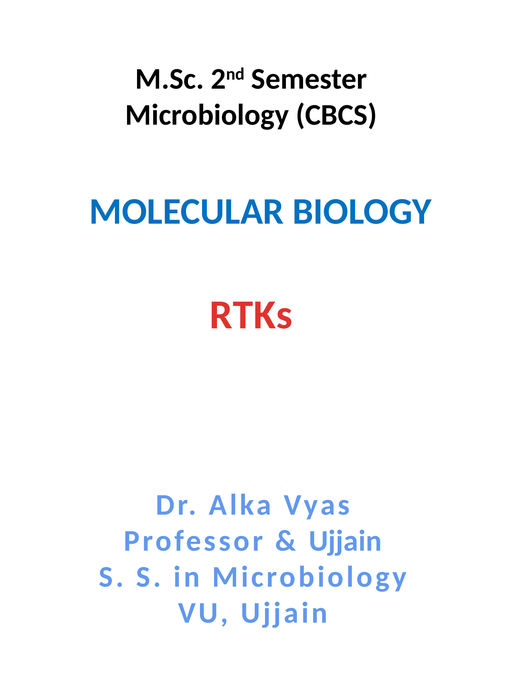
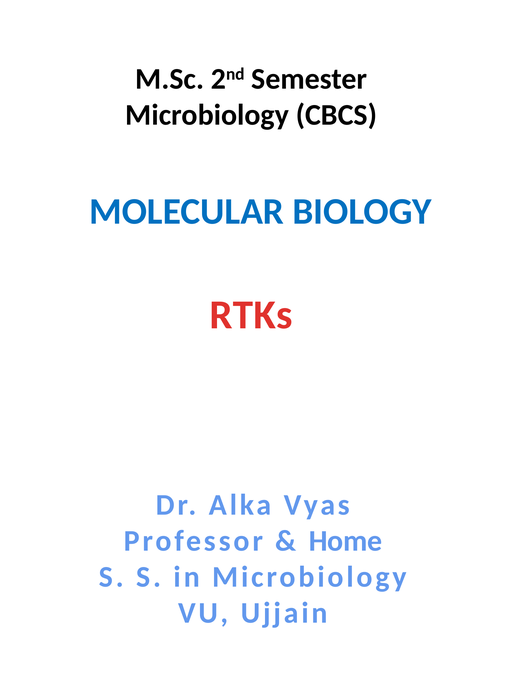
Ujjain at (345, 540): Ujjain -> Home
